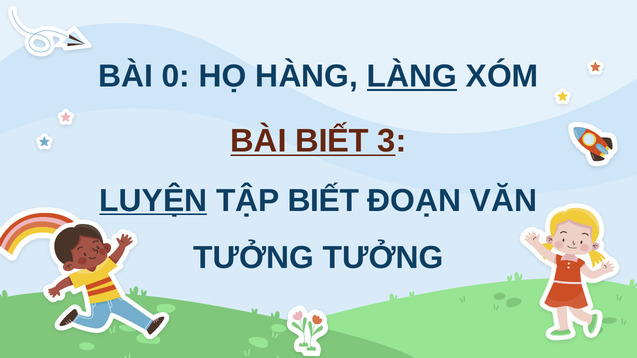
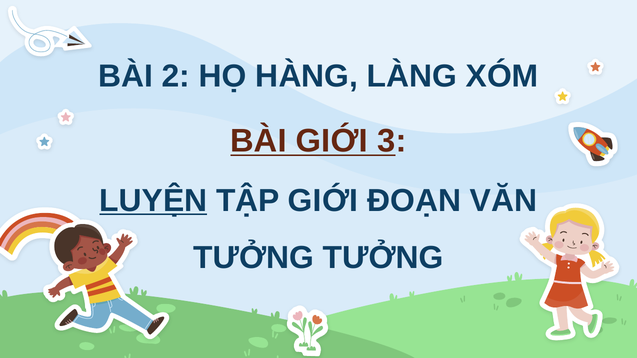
0: 0 -> 2
LÀNG underline: present -> none
BÀI BIẾT: BIẾT -> GIỚI
TẬP BIẾT: BIẾT -> GIỚI
